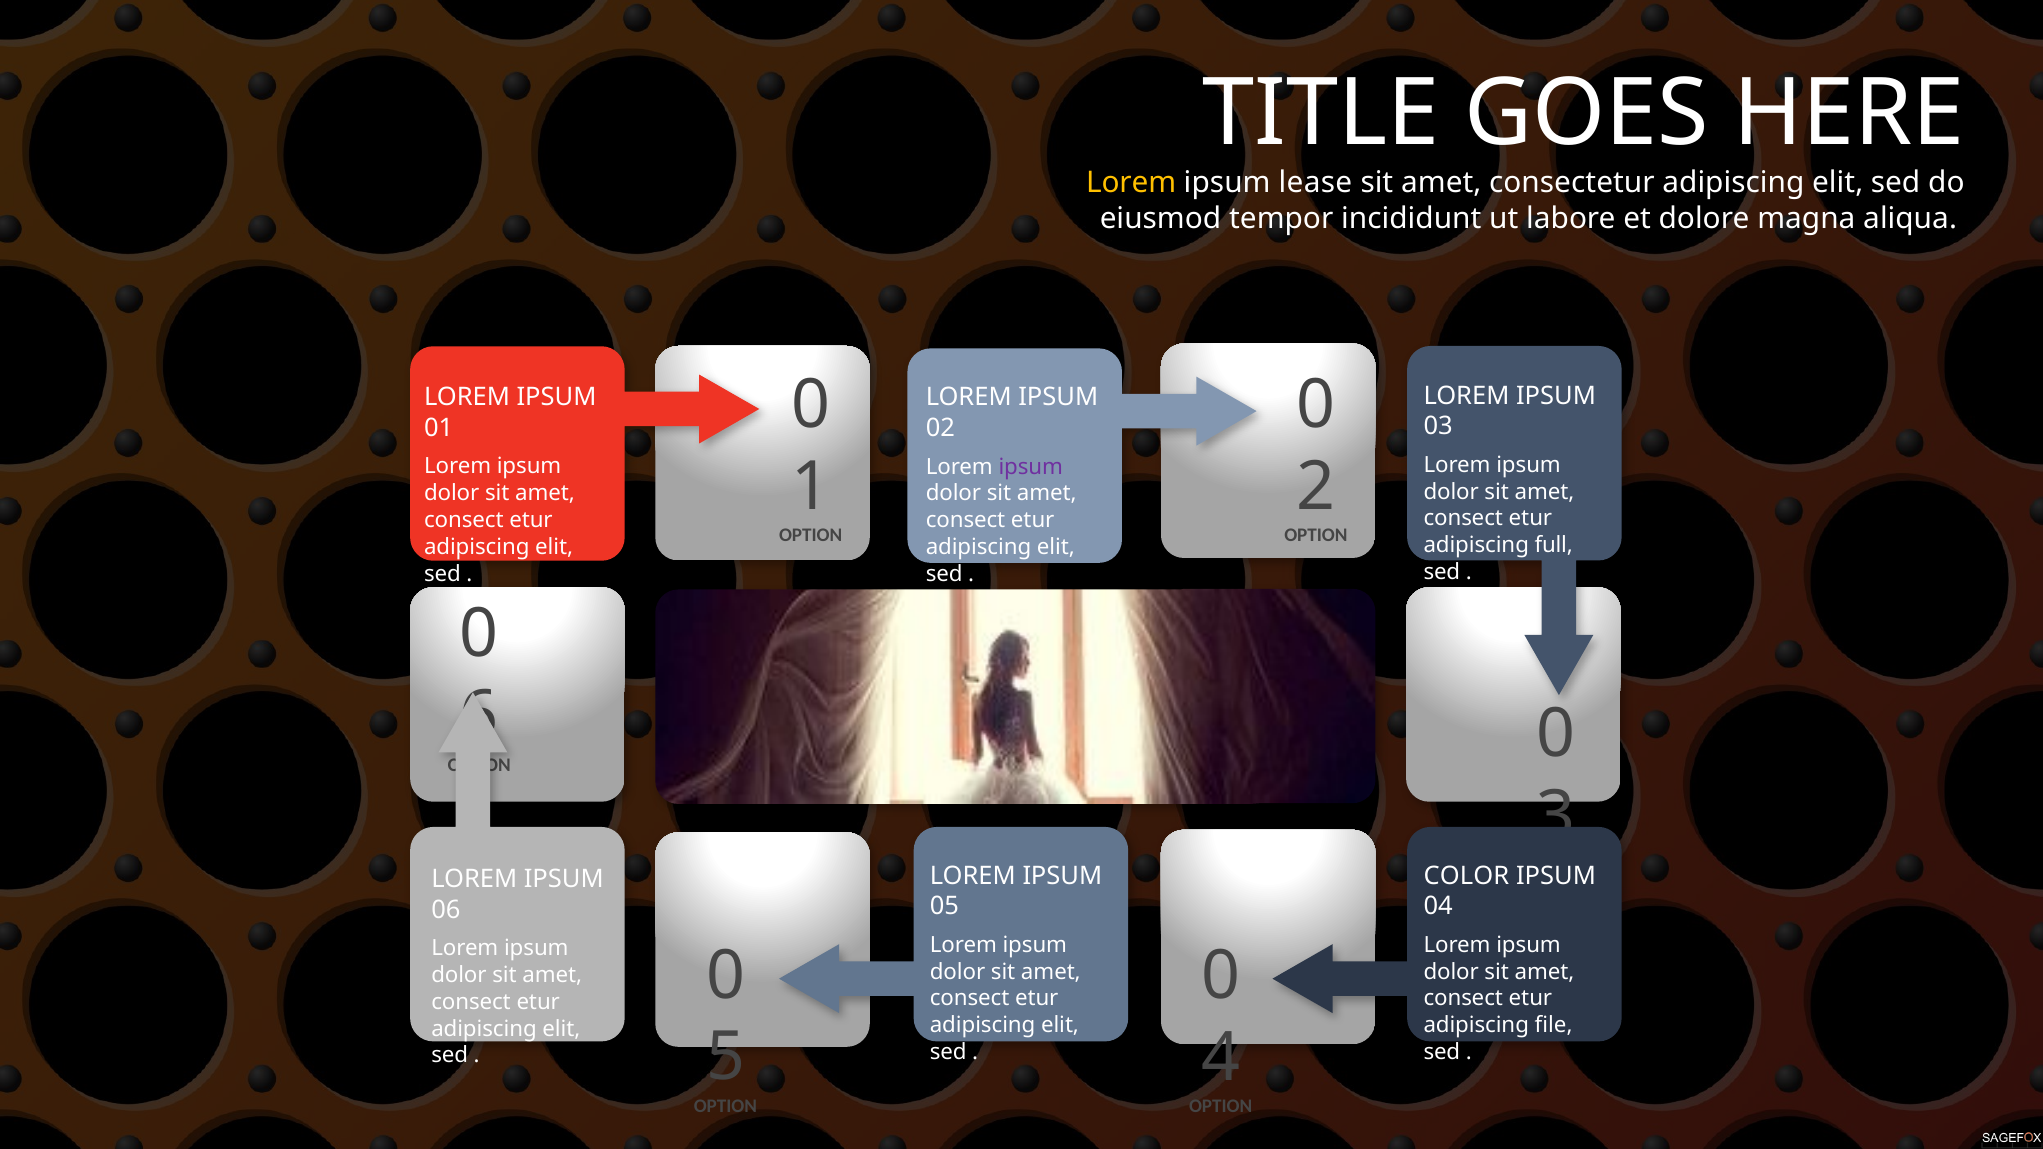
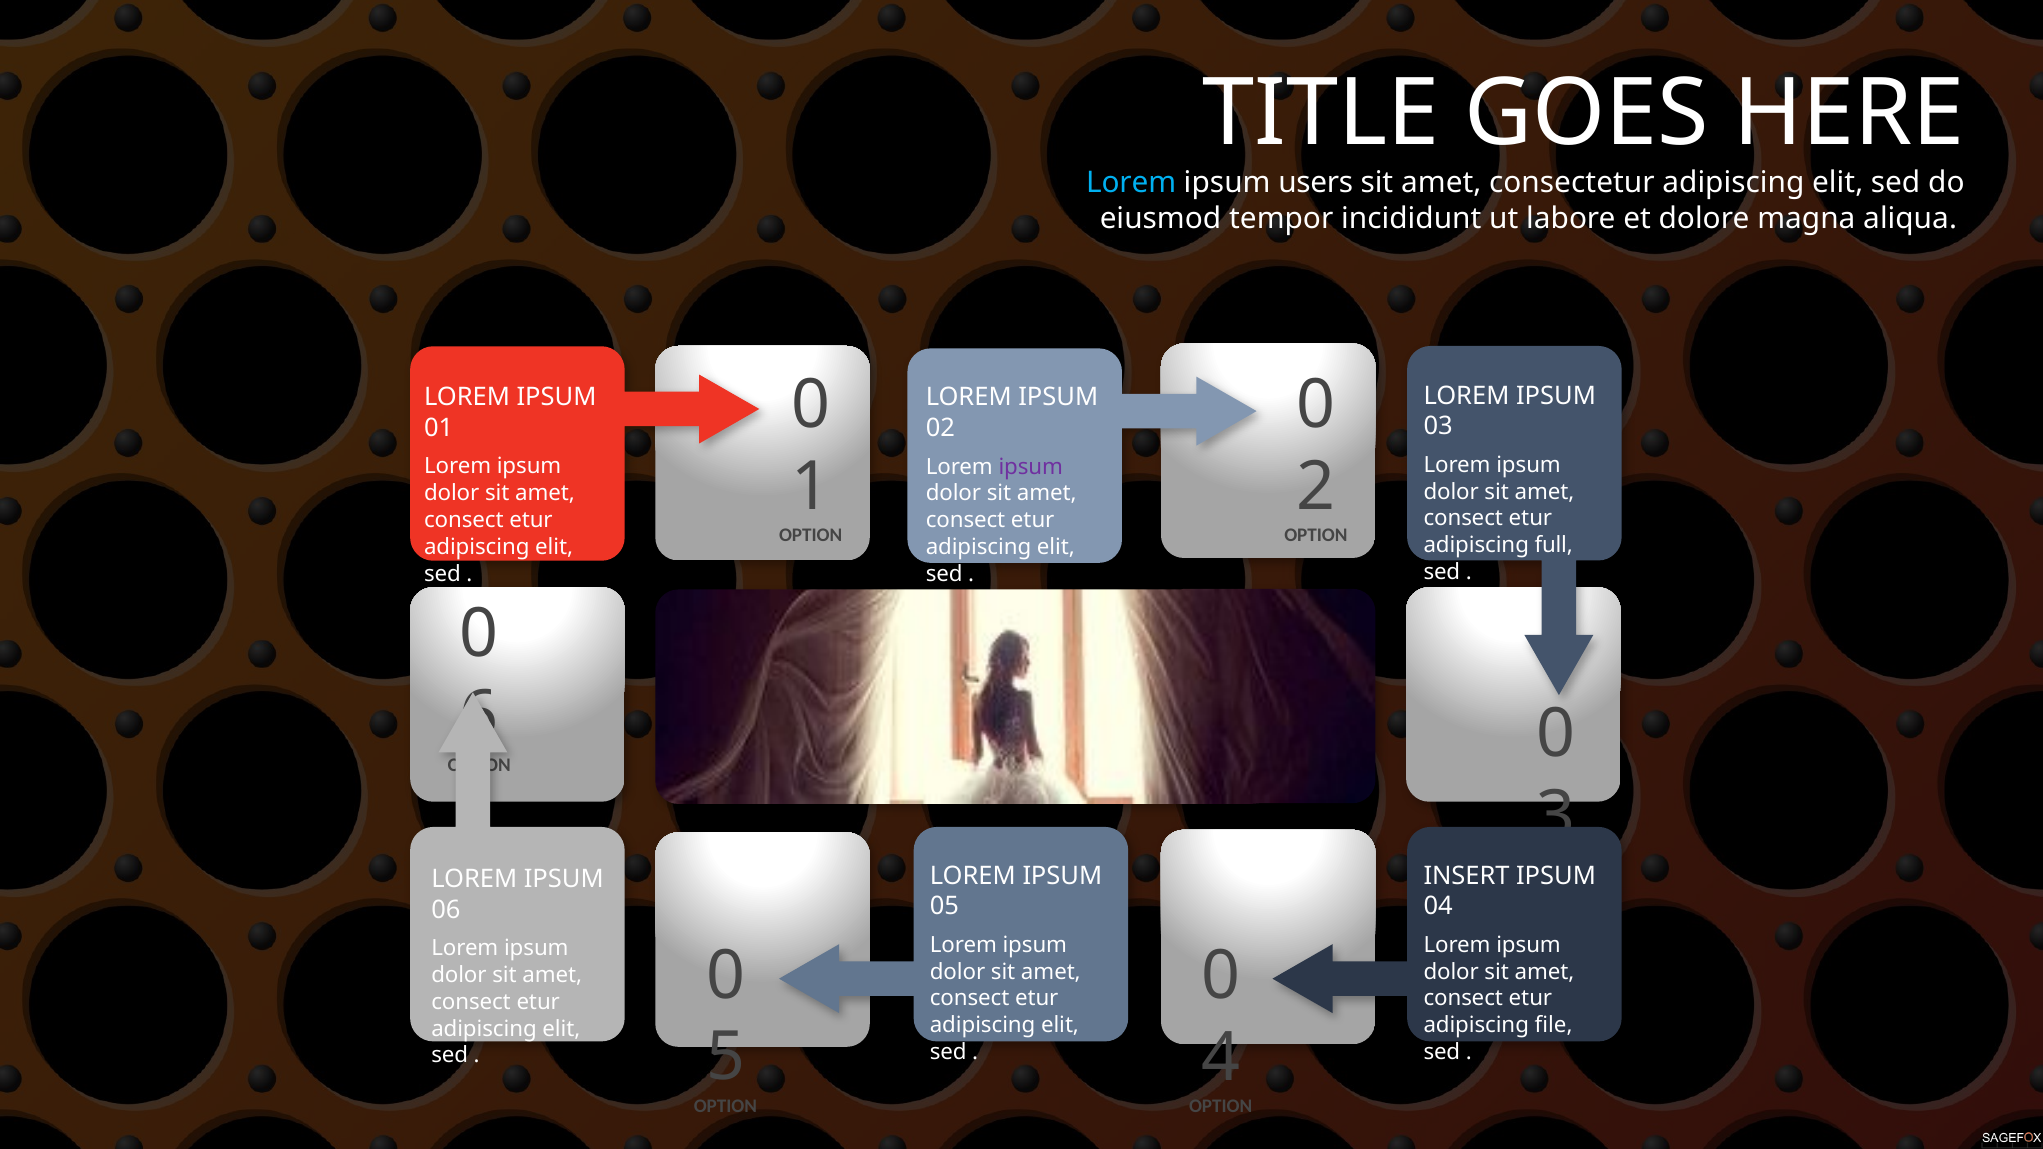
Lorem at (1131, 183) colour: yellow -> light blue
lease: lease -> users
COLOR: COLOR -> INSERT
